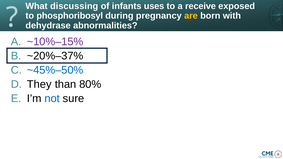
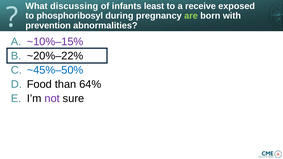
uses: uses -> least
are colour: yellow -> light green
dehydrase: dehydrase -> prevention
~20%–37%: ~20%–37% -> ~20%–22%
They: They -> Food
80%: 80% -> 64%
not colour: blue -> purple
